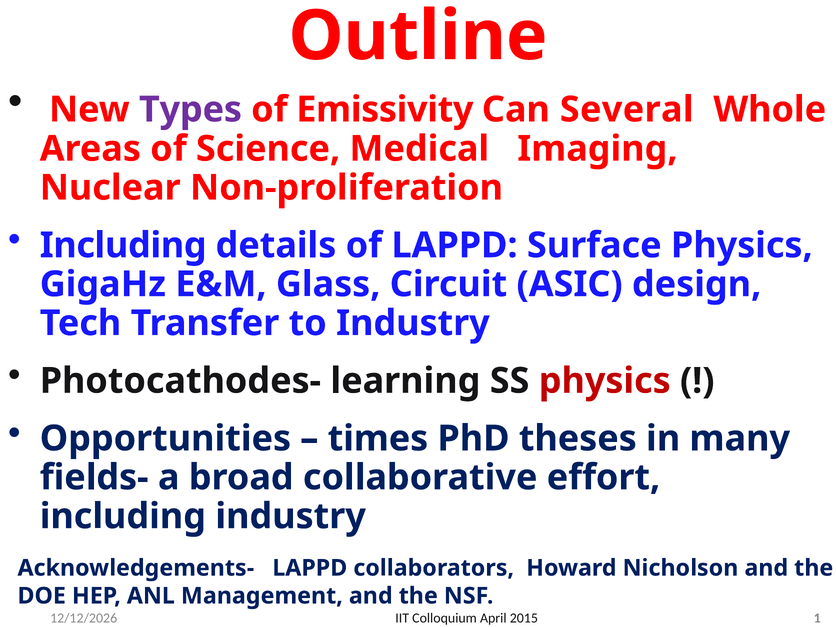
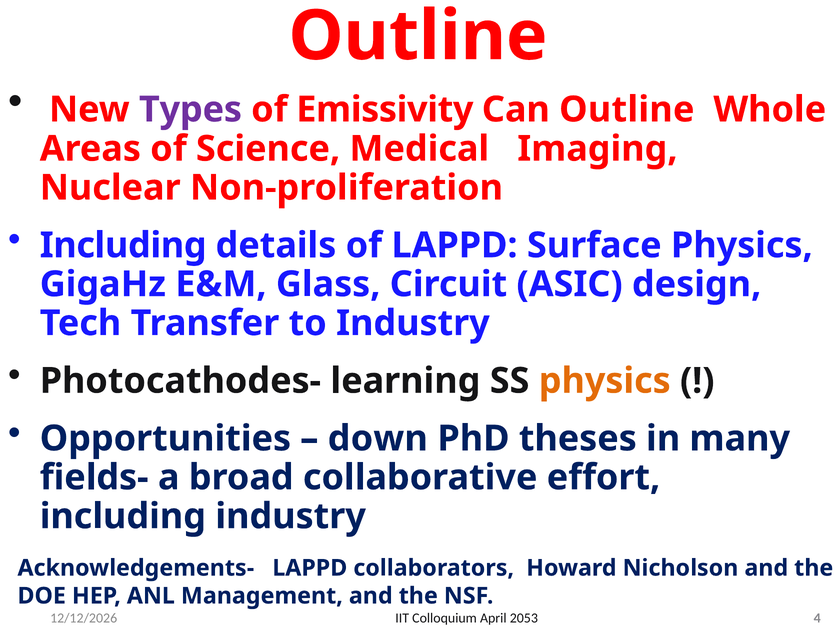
Can Several: Several -> Outline
physics at (605, 381) colour: red -> orange
times: times -> down
1: 1 -> 4
2015: 2015 -> 2053
